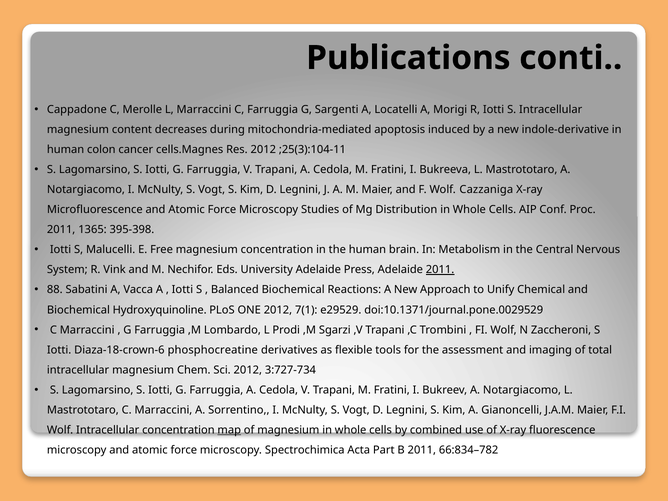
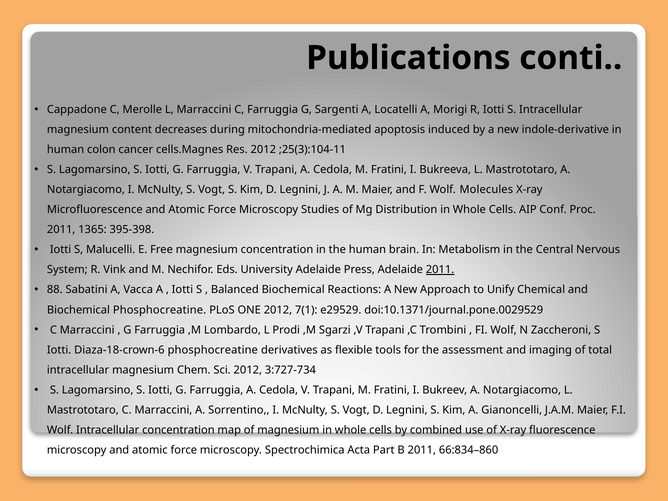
Cazzaniga: Cazzaniga -> Molecules
Biochemical Hydroxyquinoline: Hydroxyquinoline -> Phosphocreatine
map underline: present -> none
66:834–782: 66:834–782 -> 66:834–860
